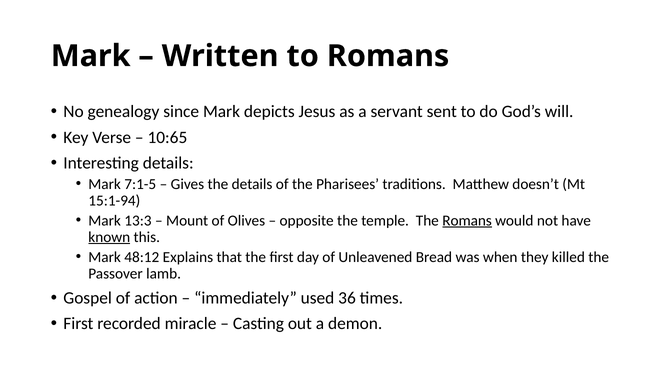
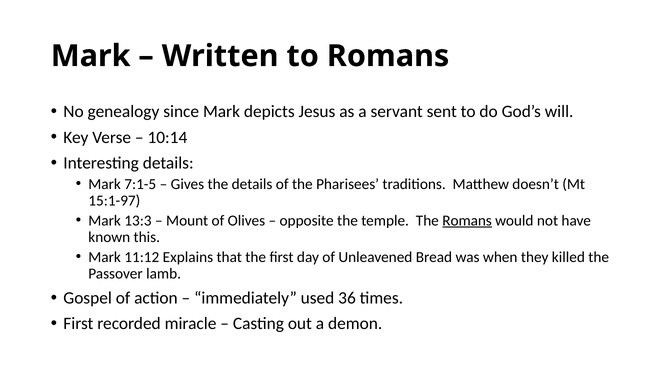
10:65: 10:65 -> 10:14
15:1-94: 15:1-94 -> 15:1-97
known underline: present -> none
48:12: 48:12 -> 11:12
